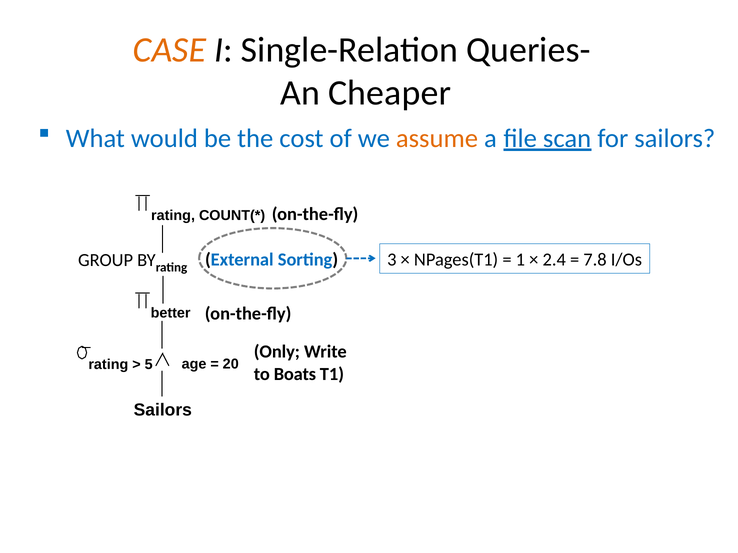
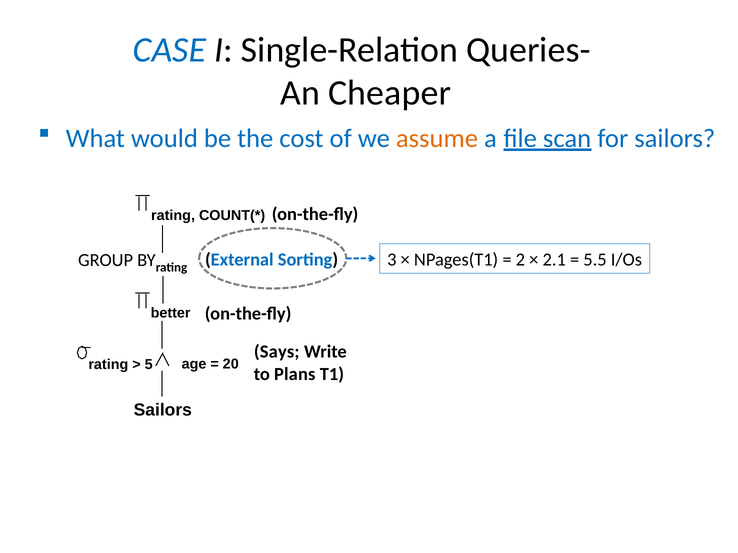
CASE colour: orange -> blue
1: 1 -> 2
2.4: 2.4 -> 2.1
7.8: 7.8 -> 5.5
Only: Only -> Says
Boats: Boats -> Plans
